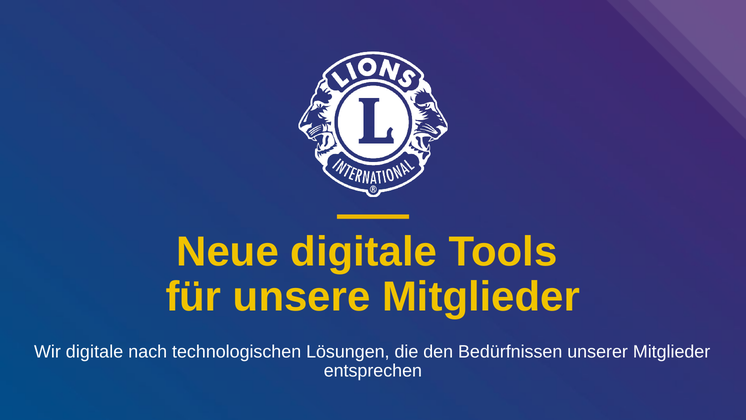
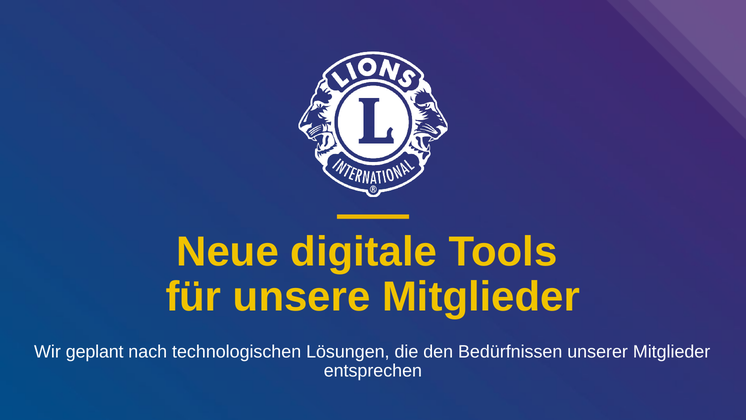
Wir digitale: digitale -> geplant
